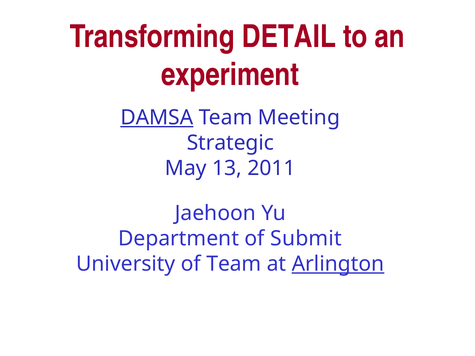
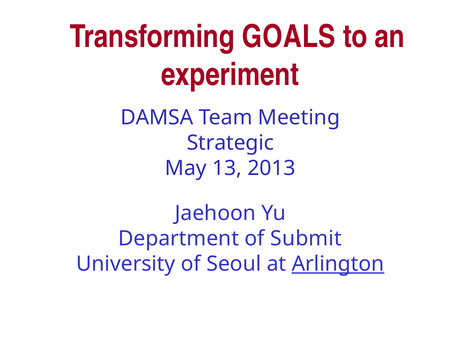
DETAIL: DETAIL -> GOALS
DAMSA underline: present -> none
2011: 2011 -> 2013
of Team: Team -> Seoul
